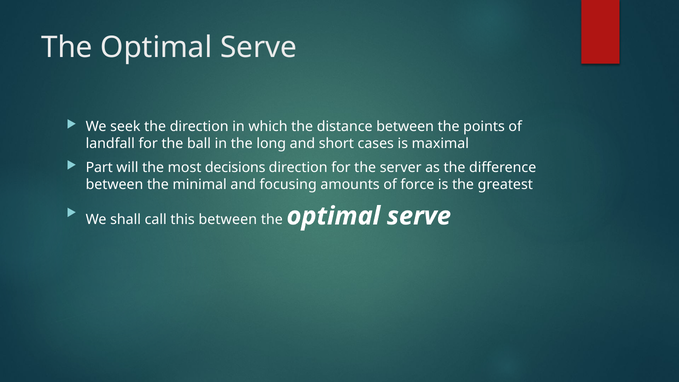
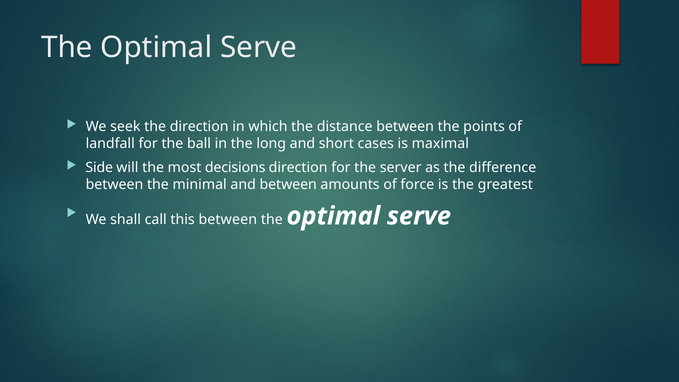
Part: Part -> Side
and focusing: focusing -> between
